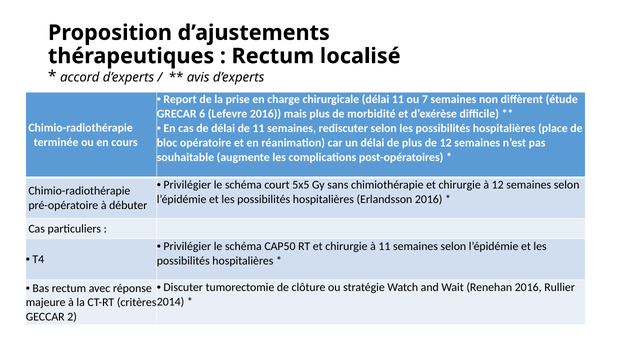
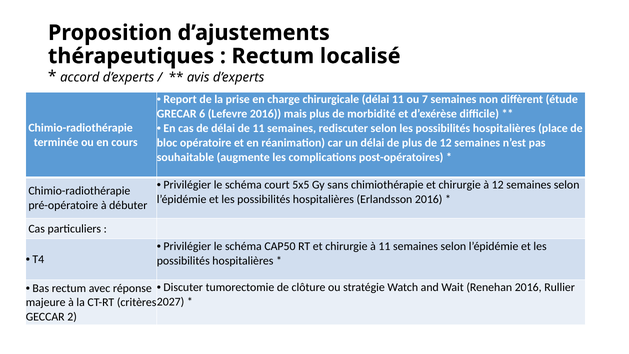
2014: 2014 -> 2027
